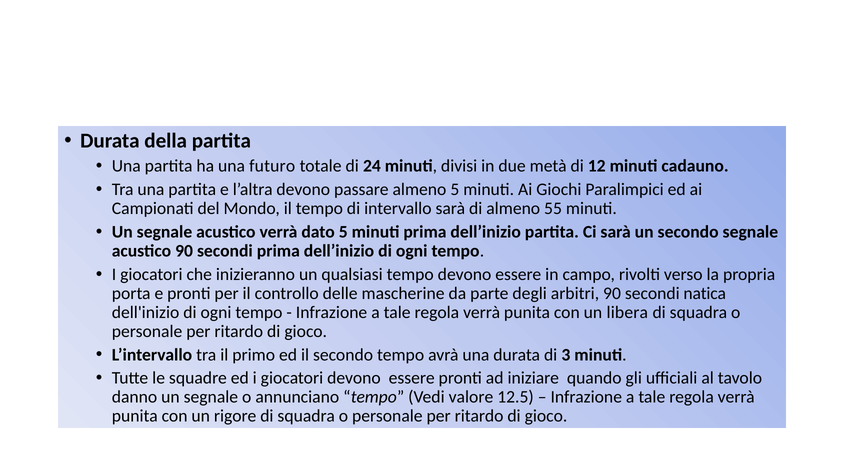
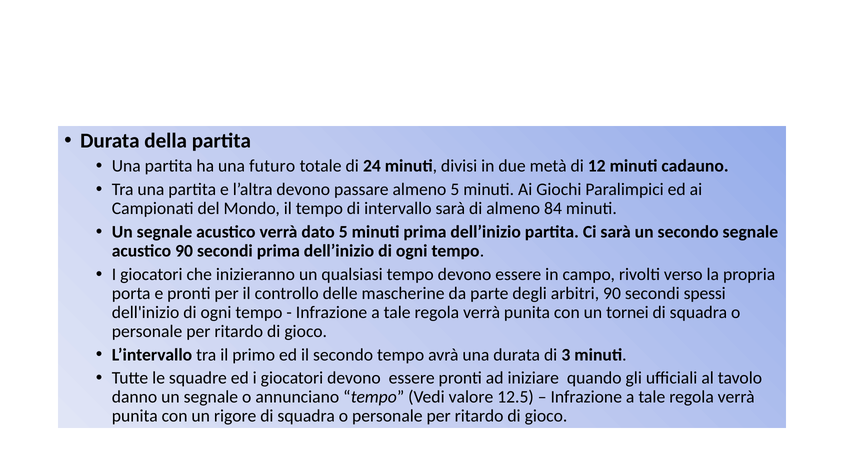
55: 55 -> 84
natica: natica -> spessi
libera: libera -> tornei
